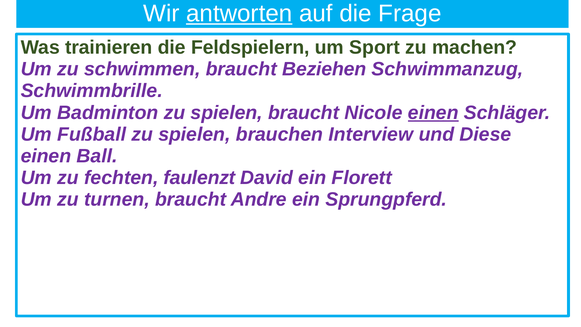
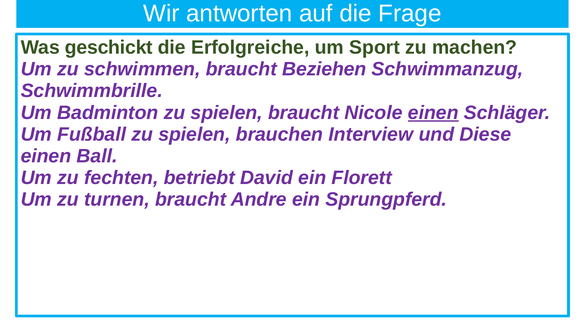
antworten underline: present -> none
trainieren: trainieren -> geschickt
Feldspielern: Feldspielern -> Erfolgreiche
faulenzt: faulenzt -> betriebt
